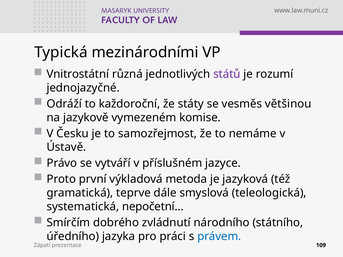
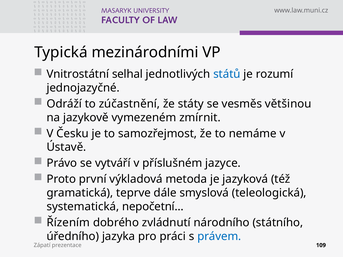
různá: různá -> selhal
států colour: purple -> blue
každoroční: každoroční -> zúčastnění
komise: komise -> zmírnit
Smírčím: Smírčím -> Řízením
